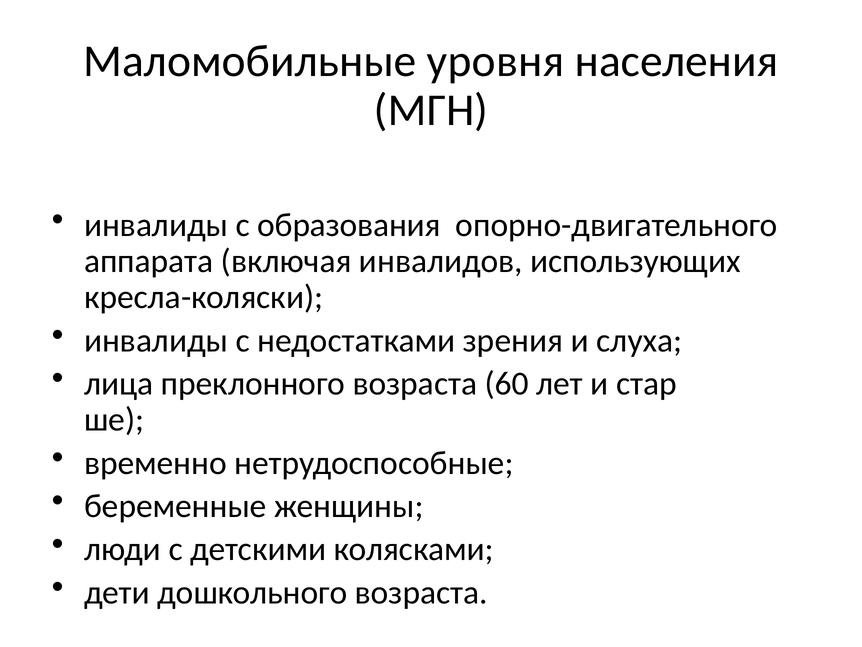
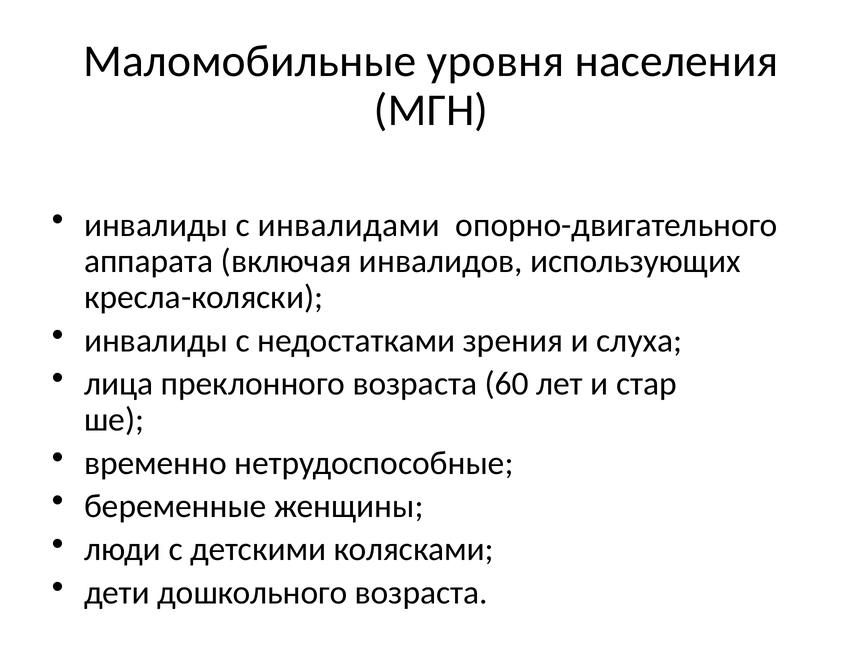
образования: образования -> инвалидами
